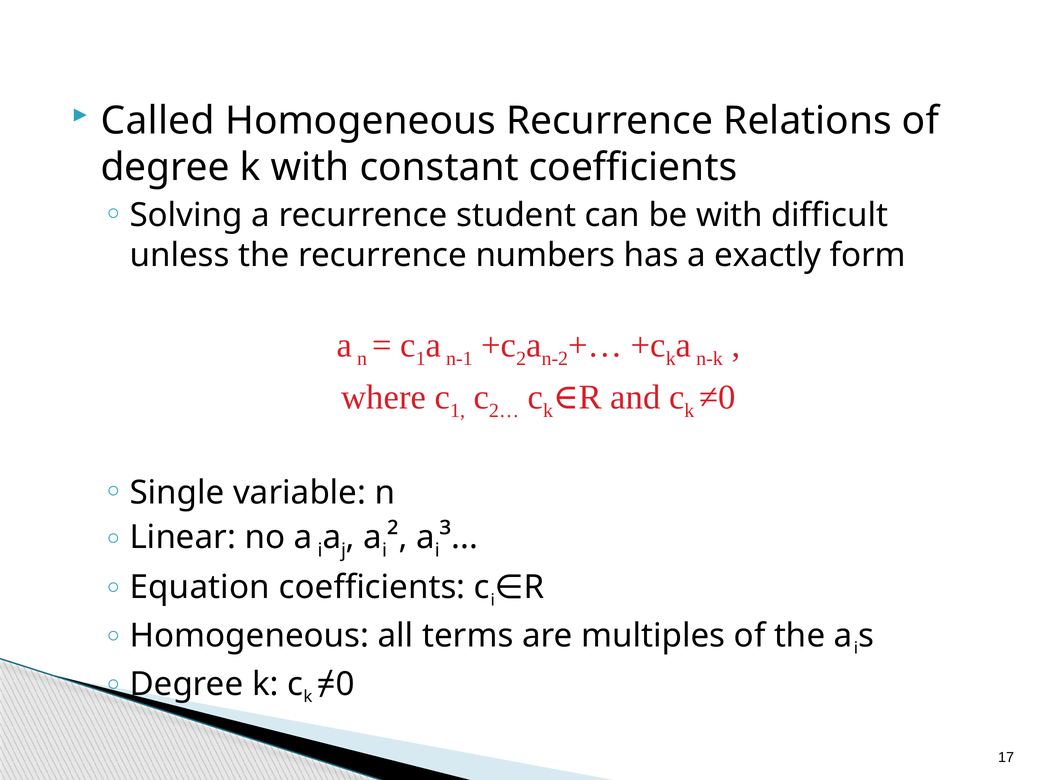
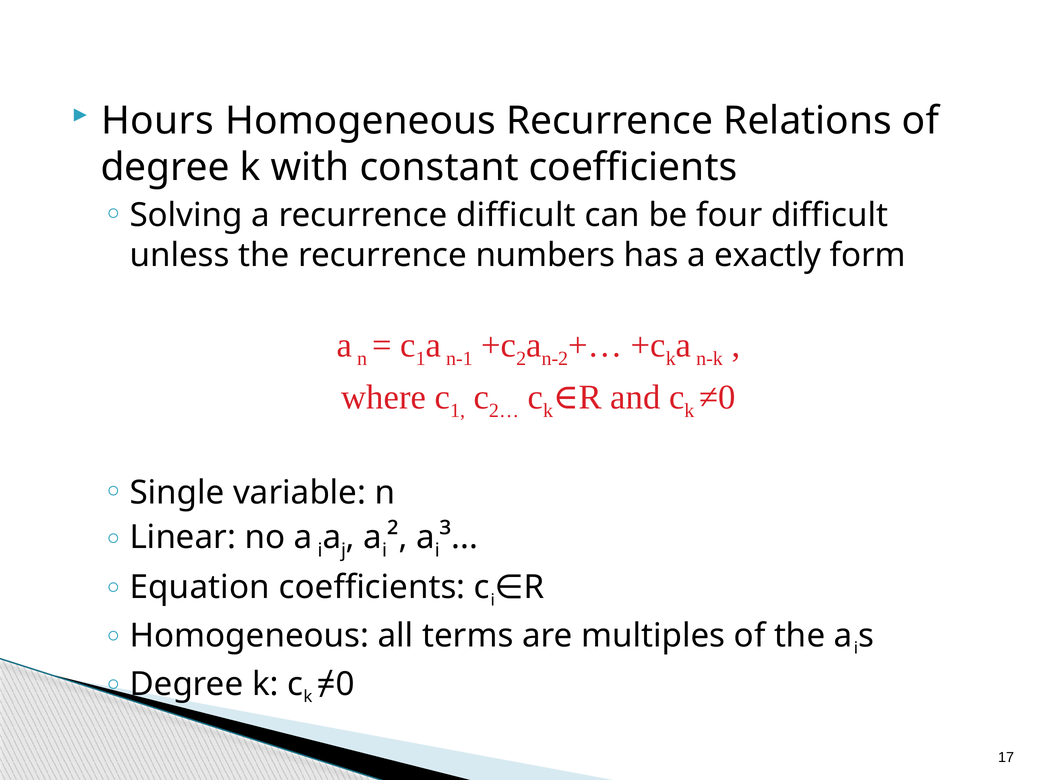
Called: Called -> Hours
recurrence student: student -> difficult
be with: with -> four
